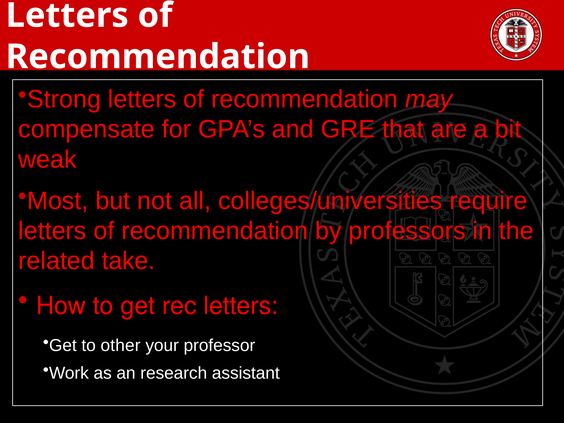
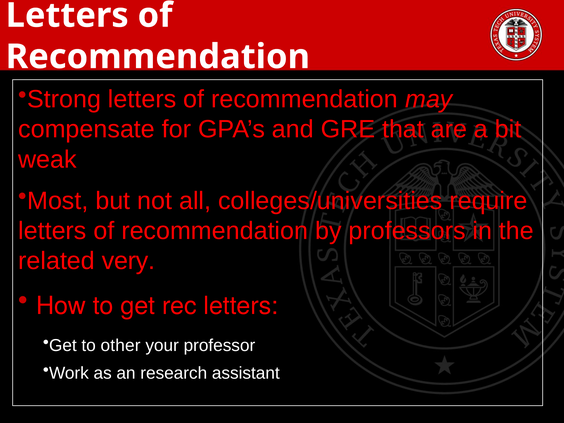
take: take -> very
